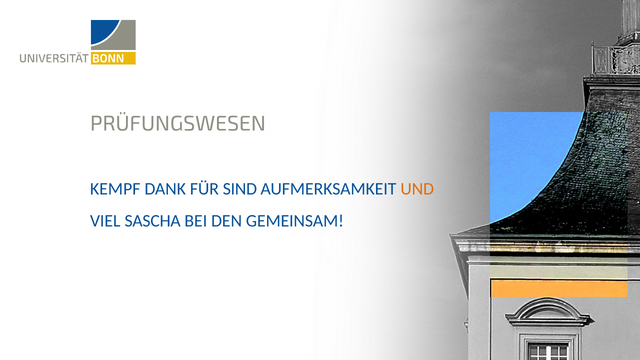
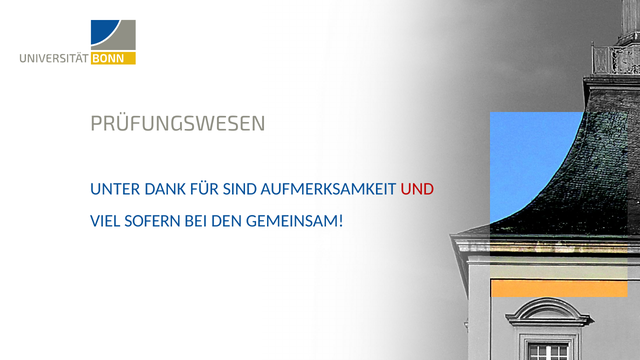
KEMPF: KEMPF -> UNTER
UND colour: orange -> red
SASCHA: SASCHA -> SOFERN
